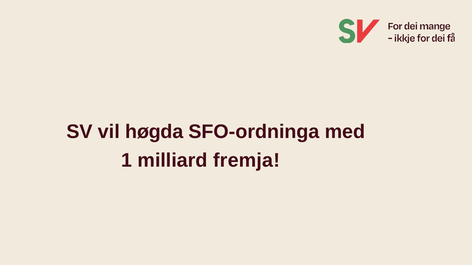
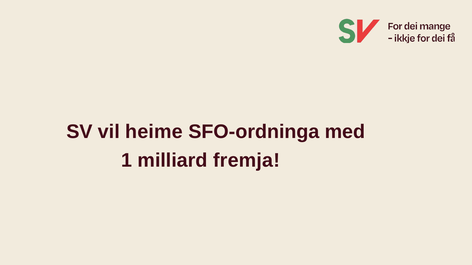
høgda: høgda -> heime
